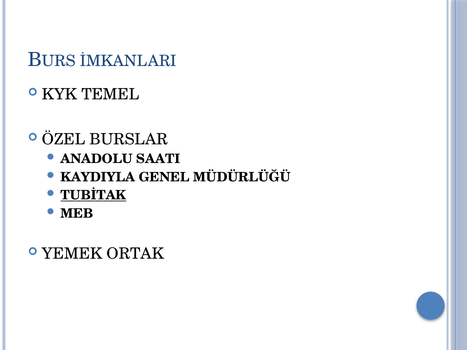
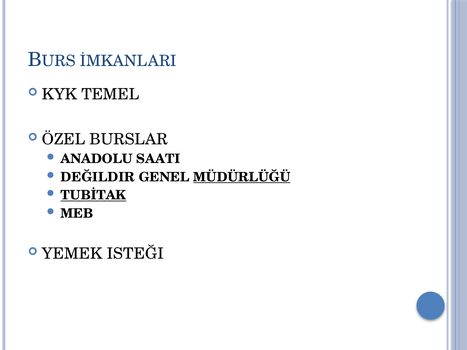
KAYDIYLA: KAYDIYLA -> DEĞILDIR
MÜDÜRLÜĞÜ underline: none -> present
ORTAK: ORTAK -> ISTEĞI
